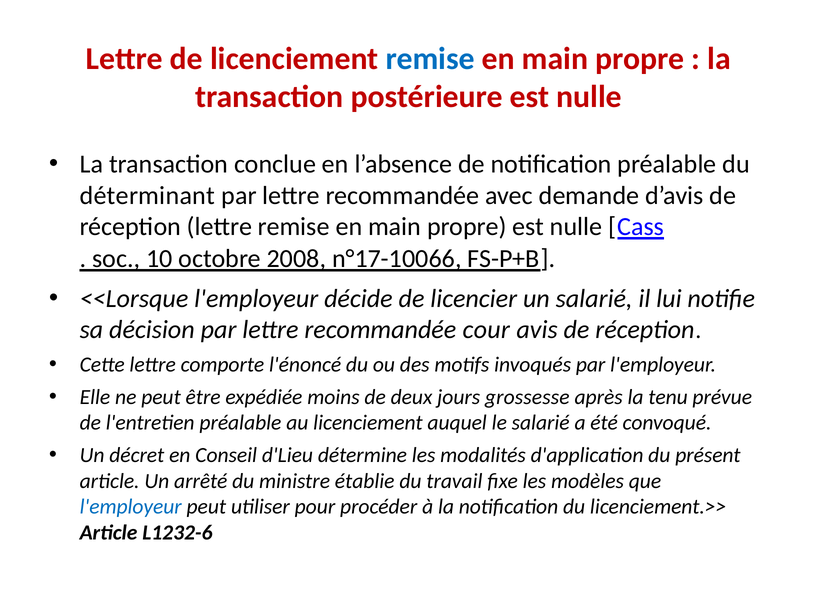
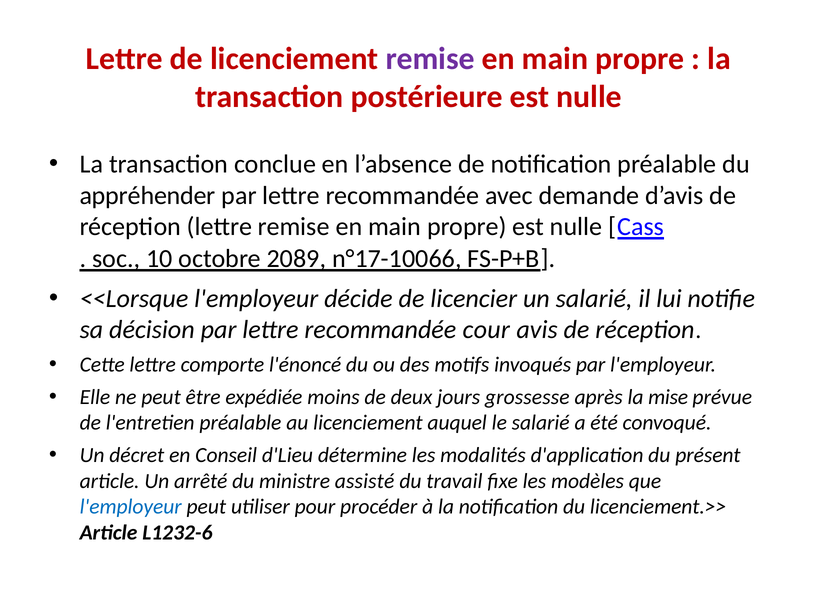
remise at (430, 59) colour: blue -> purple
déterminant: déterminant -> appréhender
2008: 2008 -> 2089
tenu: tenu -> mise
établie: établie -> assisté
